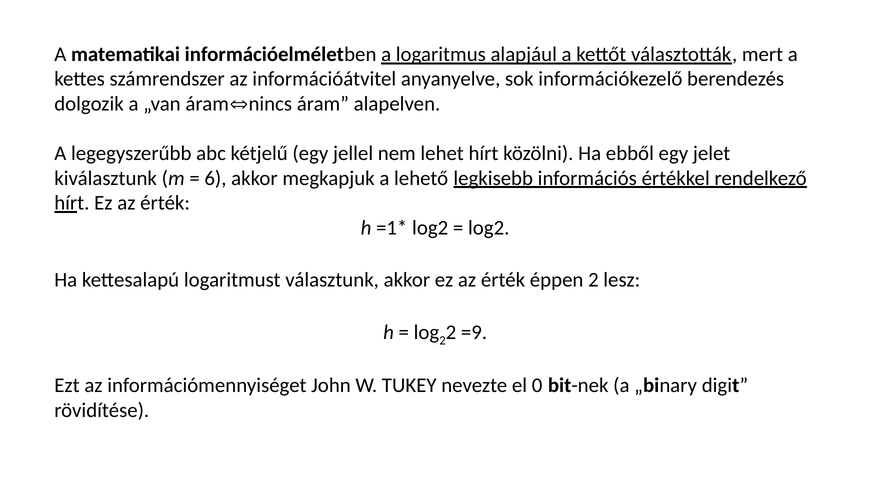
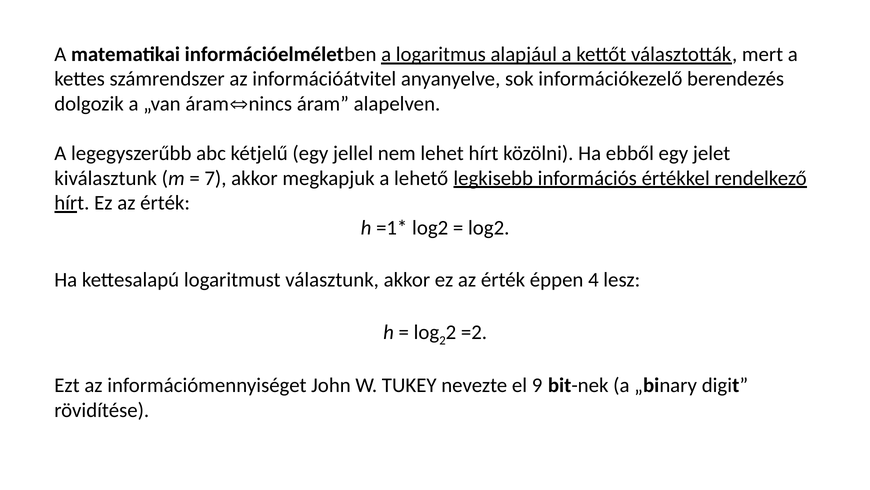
6: 6 -> 7
éppen 2: 2 -> 4
=9: =9 -> =2
0: 0 -> 9
